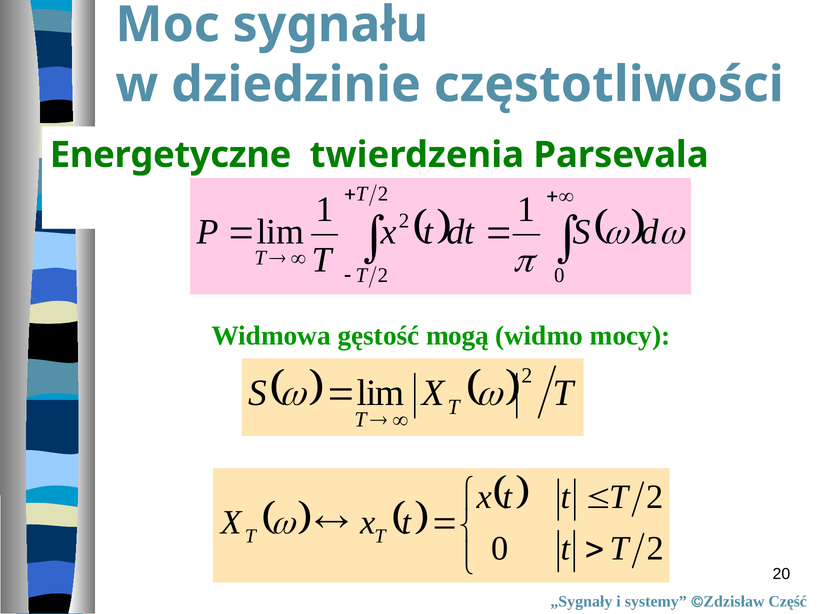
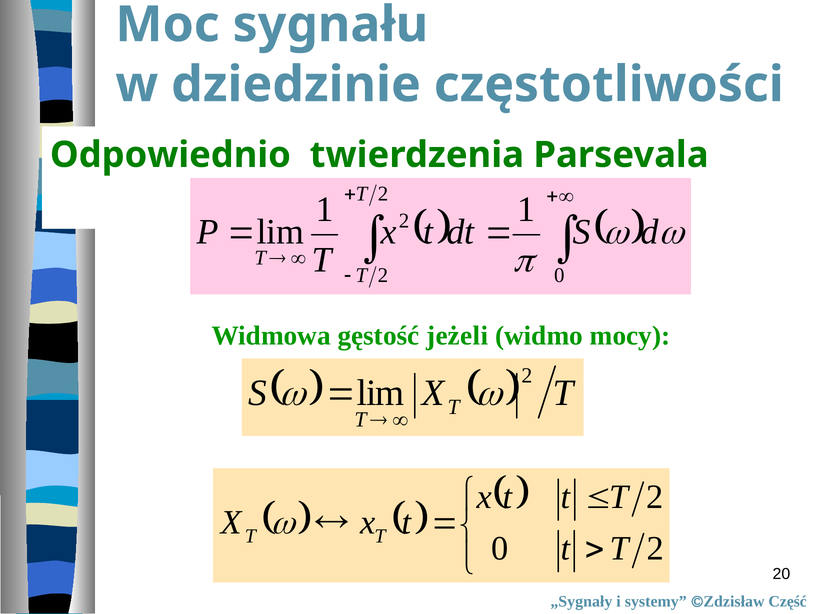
Energetyczne: Energetyczne -> Odpowiednio
mogą: mogą -> jeżeli
